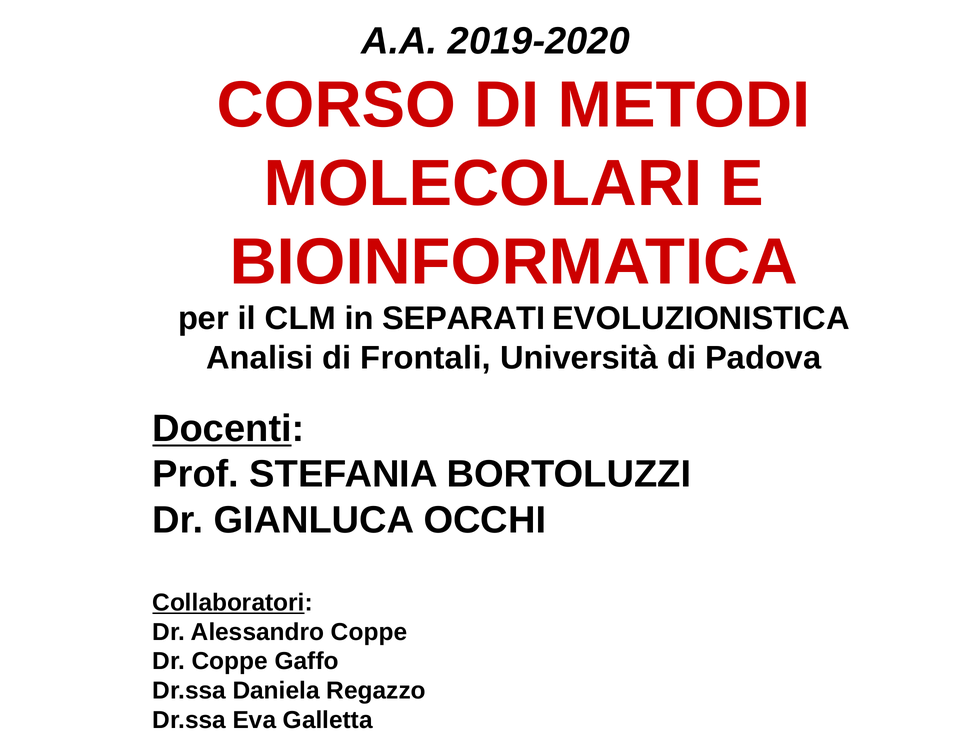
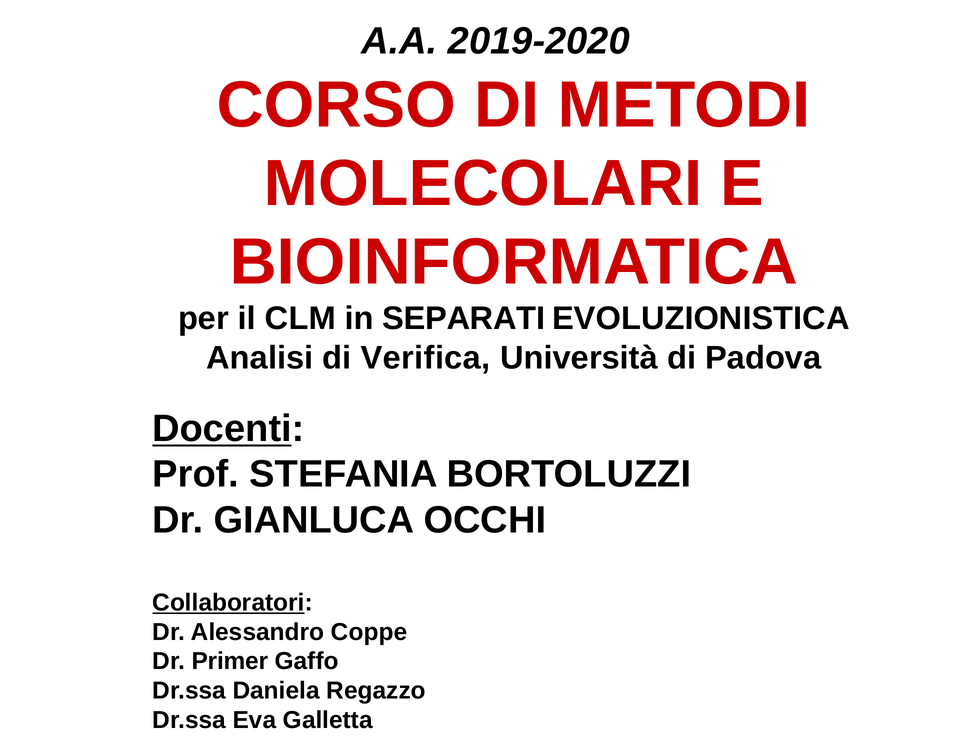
Frontali: Frontali -> Verifica
Dr Coppe: Coppe -> Primer
